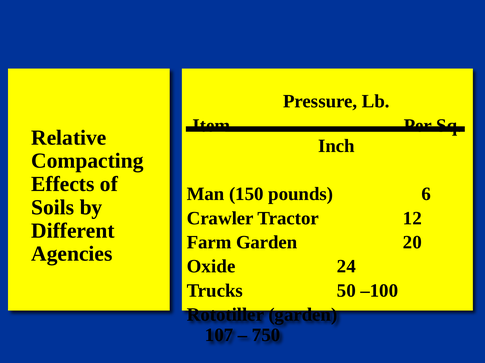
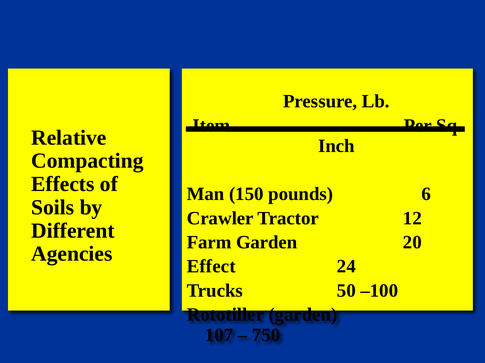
Oxide: Oxide -> Effect
